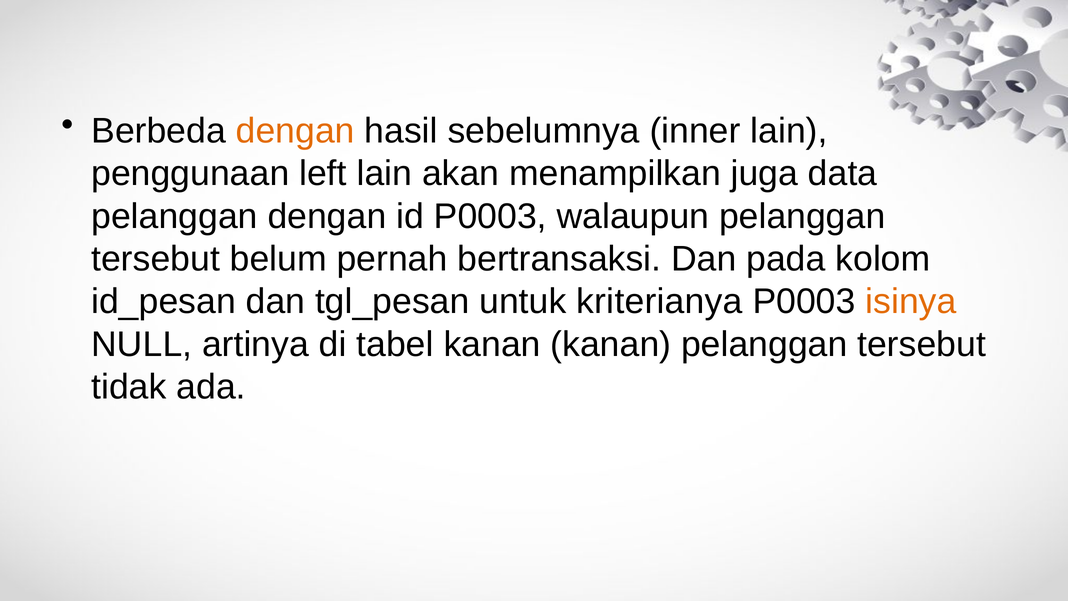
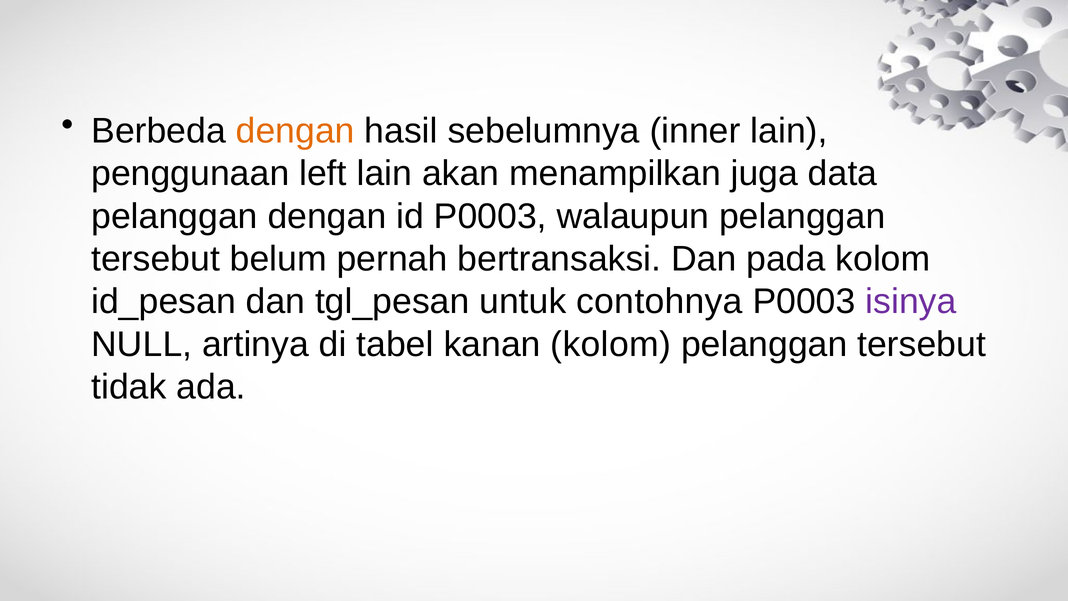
kriterianya: kriterianya -> contohnya
isinya colour: orange -> purple
kanan kanan: kanan -> kolom
